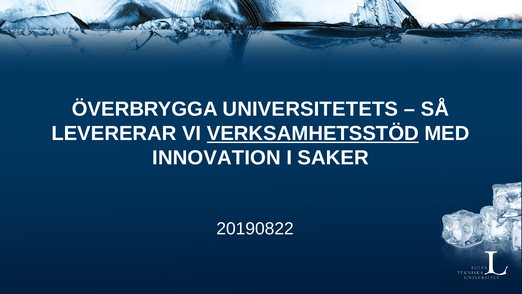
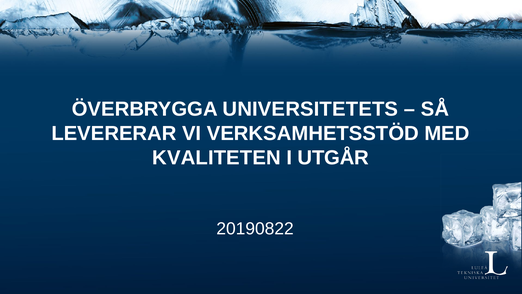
VERKSAMHETSSTÖD underline: present -> none
INNOVATION: INNOVATION -> KVALITETEN
SAKER: SAKER -> UTGÅR
